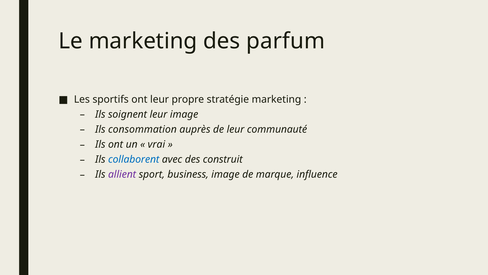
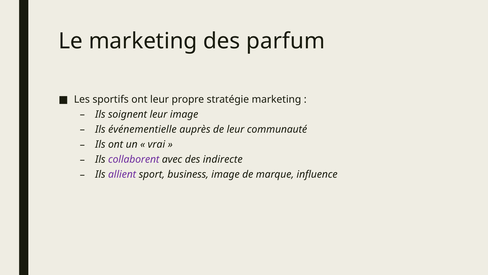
consommation: consommation -> événementielle
collaborent colour: blue -> purple
construit: construit -> indirecte
